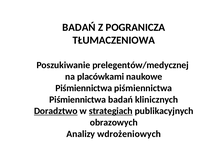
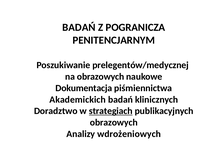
TŁUMACZENIOWA: TŁUMACZENIOWA -> PENITENCJARNYM
na placówkami: placówkami -> obrazowych
Piśmiennictwa at (84, 88): Piśmiennictwa -> Dokumentacja
Piśmiennictwa at (78, 100): Piśmiennictwa -> Akademickich
Doradztwo underline: present -> none
